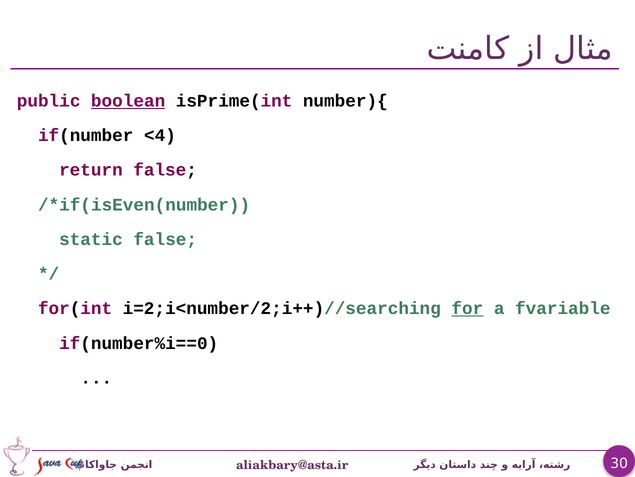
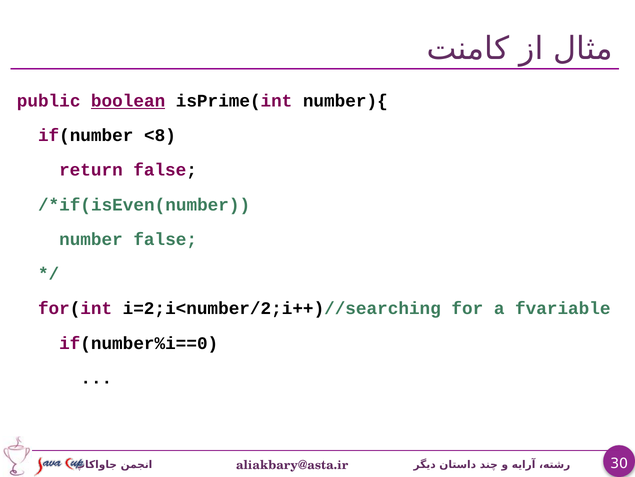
<4: <4 -> <8
static: static -> number
for underline: present -> none
